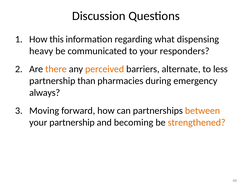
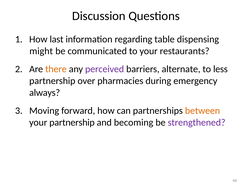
this: this -> last
what: what -> table
heavy: heavy -> might
responders: responders -> restaurants
perceived colour: orange -> purple
than: than -> over
strengthened colour: orange -> purple
